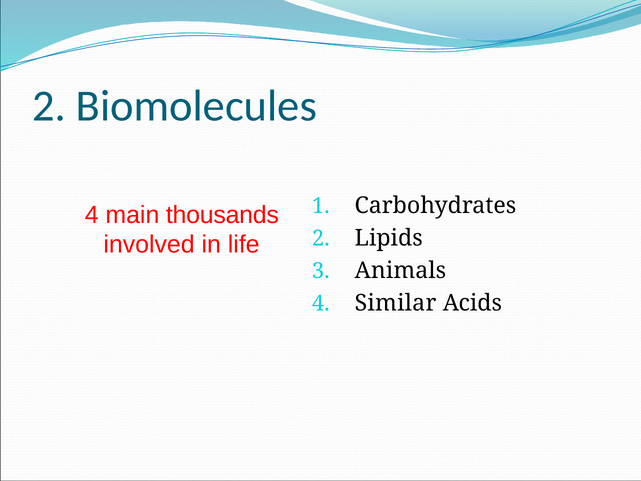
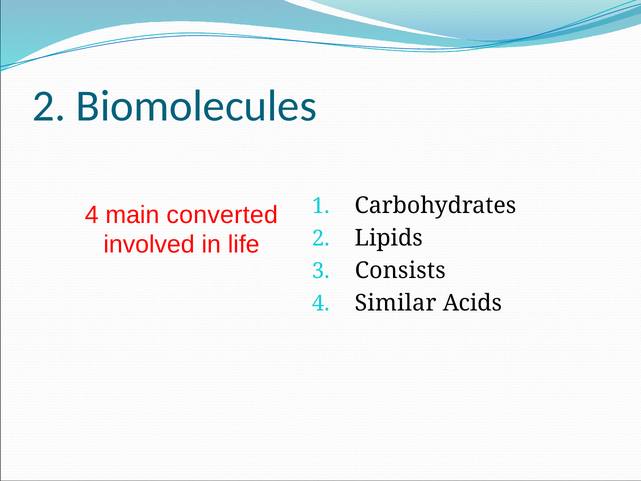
thousands: thousands -> converted
Animals: Animals -> Consists
